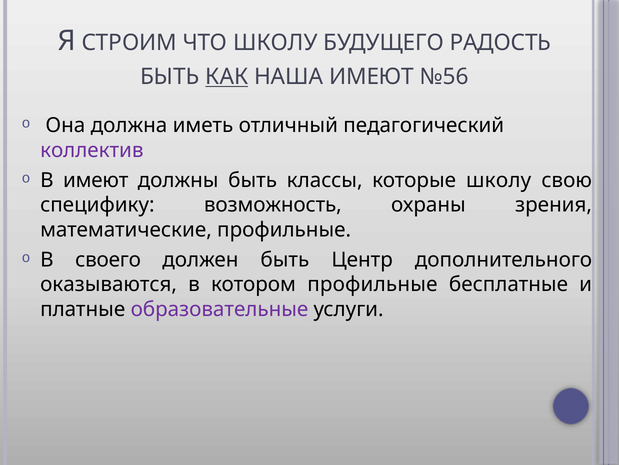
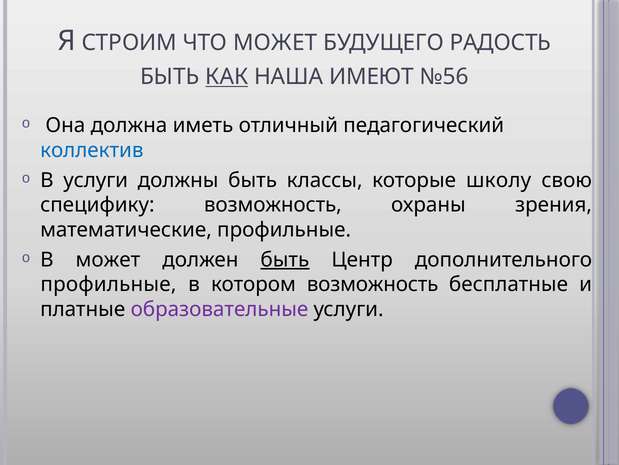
ЧТО ШКОЛУ: ШКОЛУ -> МОЖЕТ
коллектив colour: purple -> blue
В имеют: имеют -> услуги
В своего: своего -> может
быть at (285, 259) underline: none -> present
оказываются at (109, 284): оказываются -> профильные
котором профильные: профильные -> возможность
